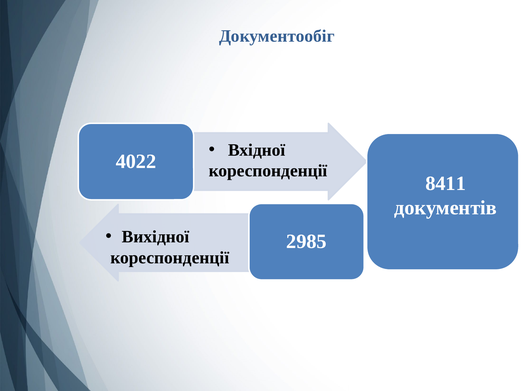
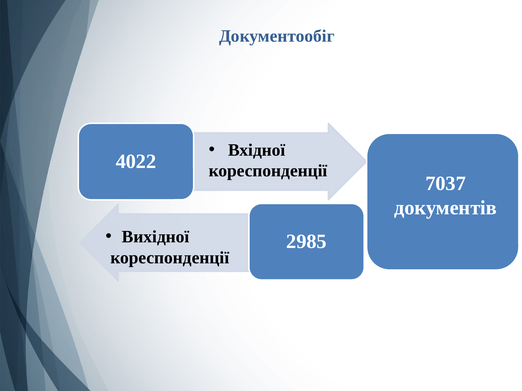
8411: 8411 -> 7037
